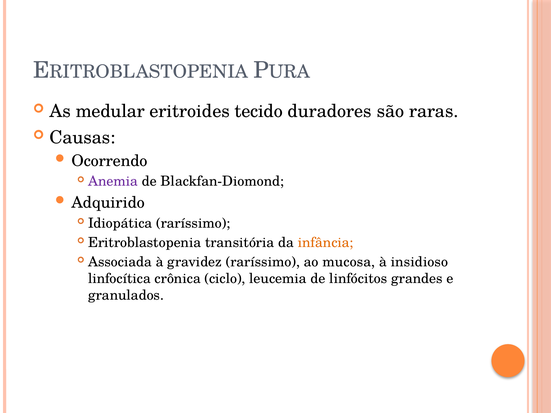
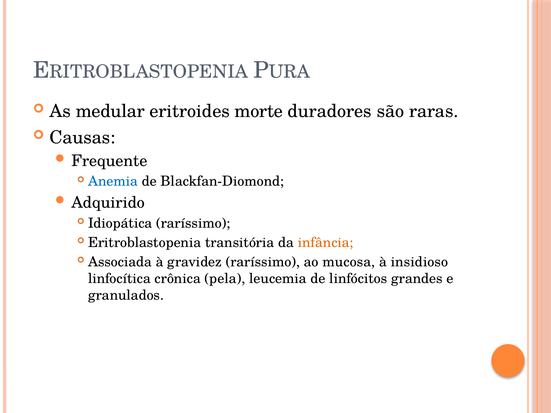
tecido: tecido -> morte
Ocorrendo: Ocorrendo -> Frequente
Anemia colour: purple -> blue
ciclo: ciclo -> pela
